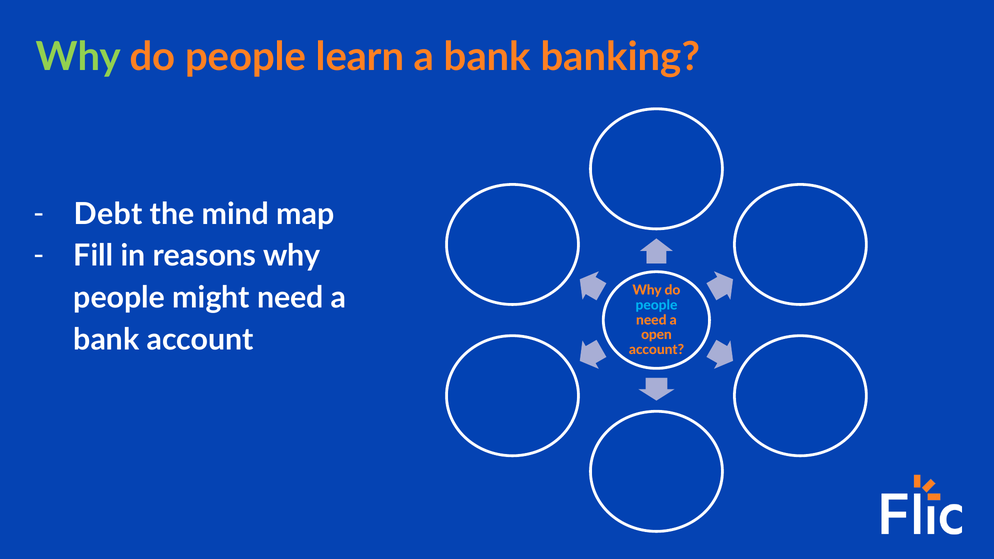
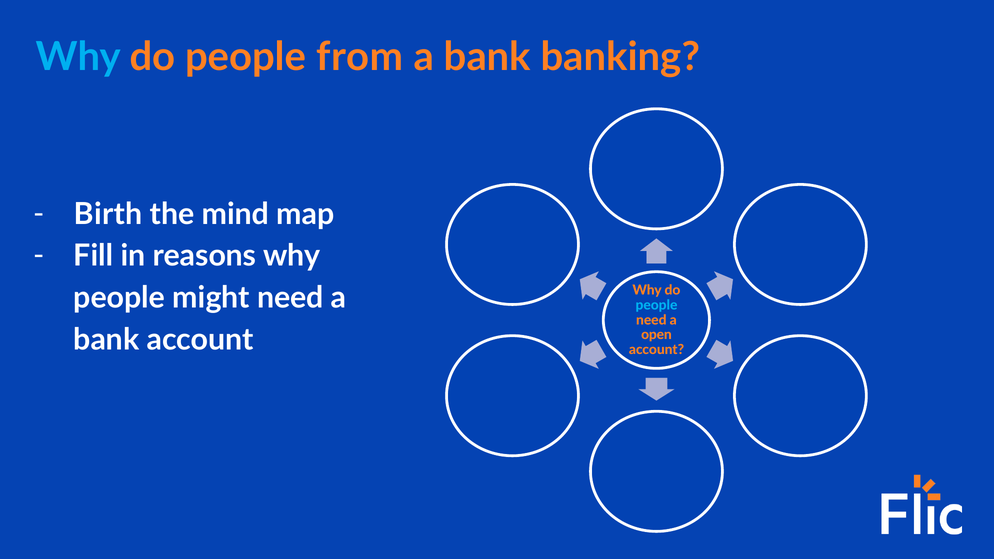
Why at (79, 57) colour: light green -> light blue
learn: learn -> from
Debt: Debt -> Birth
